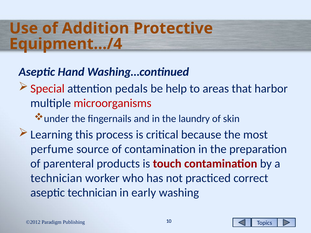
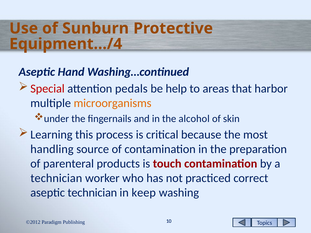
Addition: Addition -> Sunburn
microorganisms colour: red -> orange
laundry: laundry -> alcohol
perfume: perfume -> handling
early: early -> keep
